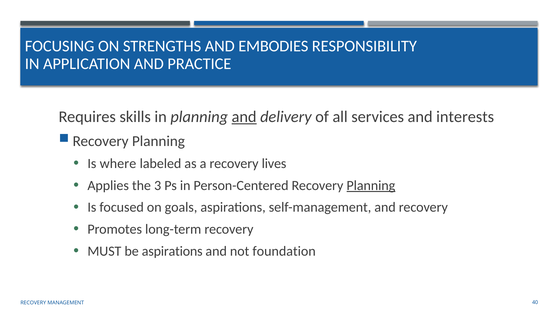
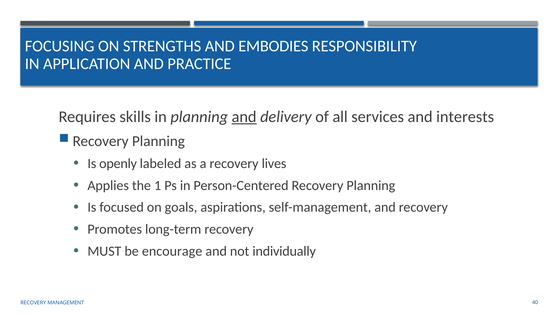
where: where -> openly
3: 3 -> 1
Planning at (371, 185) underline: present -> none
be aspirations: aspirations -> encourage
foundation: foundation -> individually
